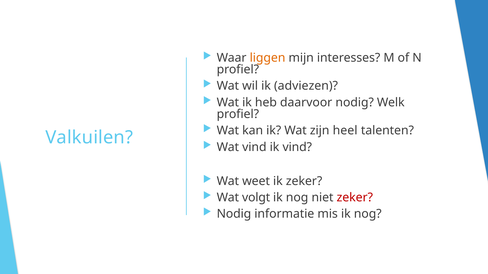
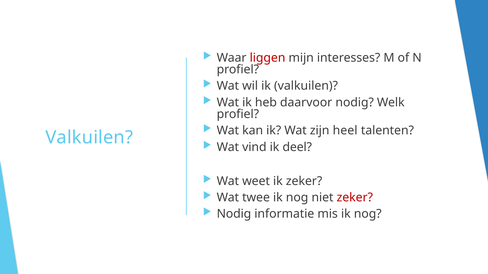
liggen colour: orange -> red
ik adviezen: adviezen -> valkuilen
ik vind: vind -> deel
volgt: volgt -> twee
